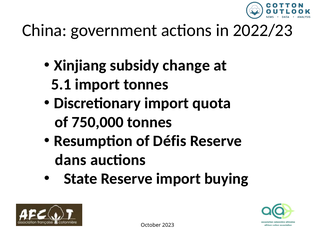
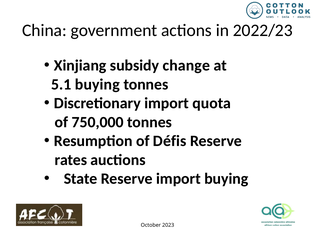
5.1 import: import -> buying
dans: dans -> rates
